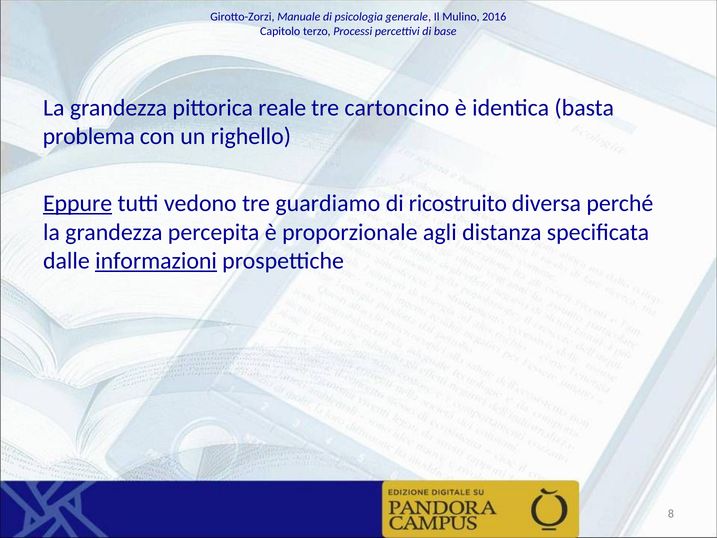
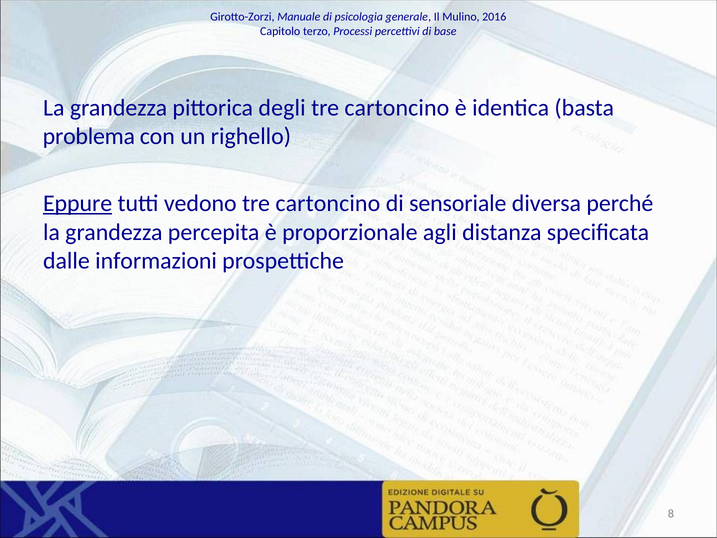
reale: reale -> degli
vedono tre guardiamo: guardiamo -> cartoncino
ricostruito: ricostruito -> sensoriale
informazioni underline: present -> none
